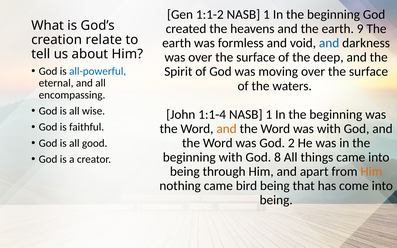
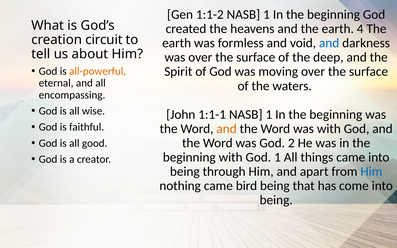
9: 9 -> 4
relate: relate -> circuit
all-powerful colour: blue -> orange
1:1-4: 1:1-4 -> 1:1-1
God 8: 8 -> 1
Him at (371, 172) colour: orange -> blue
